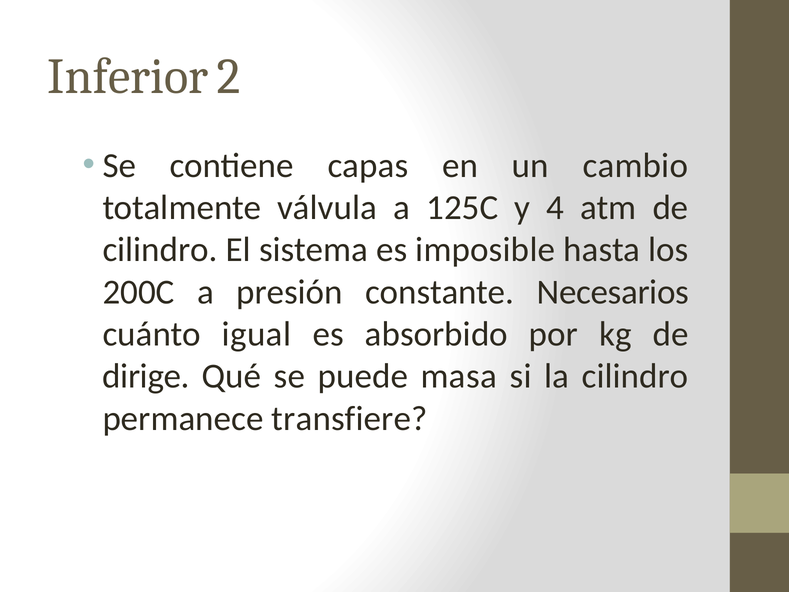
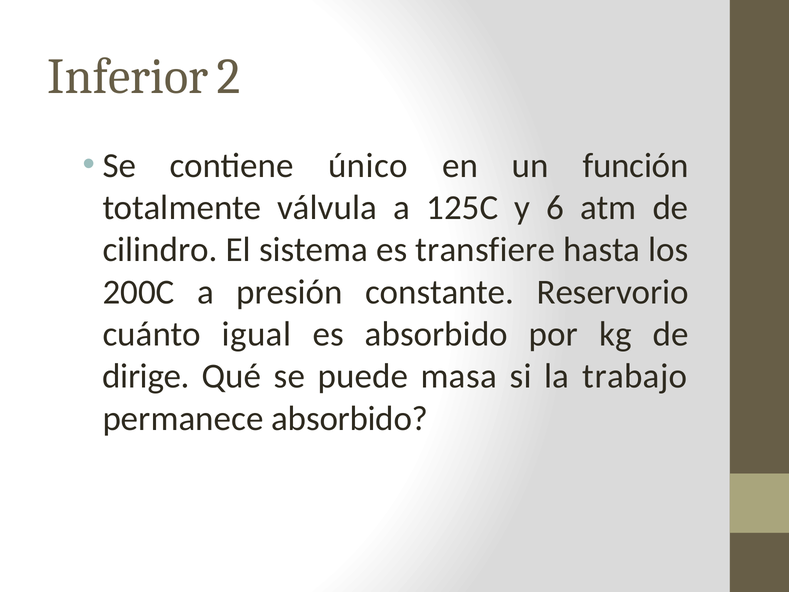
capas: capas -> único
cambio: cambio -> función
4: 4 -> 6
imposible: imposible -> transfiere
Necesarios: Necesarios -> Reservorio
la cilindro: cilindro -> trabajo
permanece transfiere: transfiere -> absorbido
